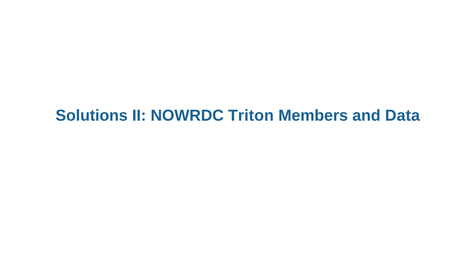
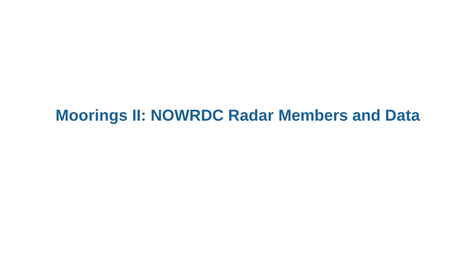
Solutions: Solutions -> Moorings
Triton: Triton -> Radar
